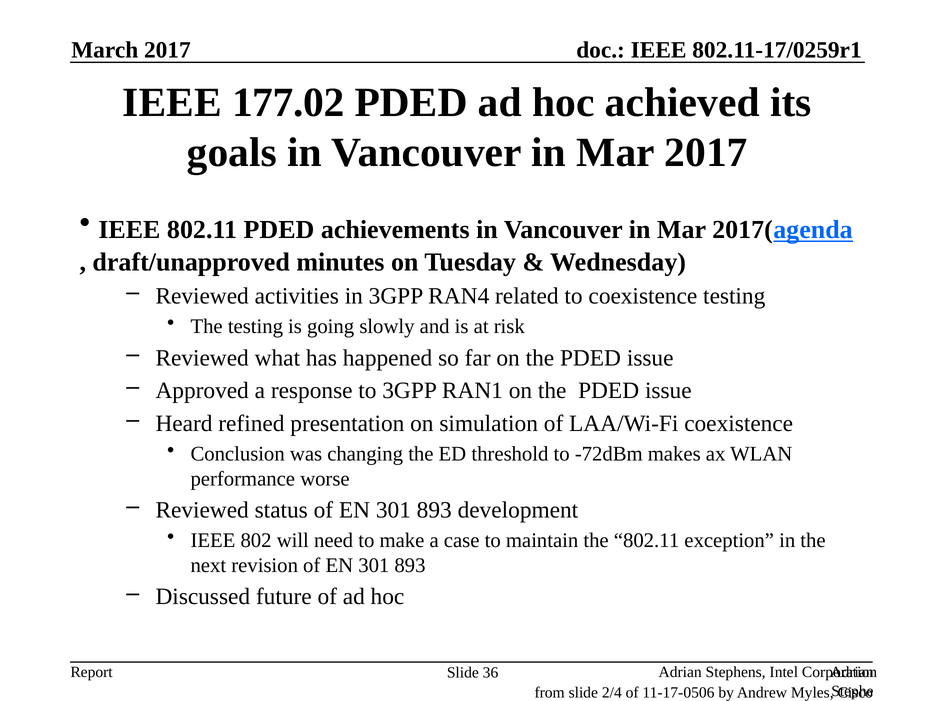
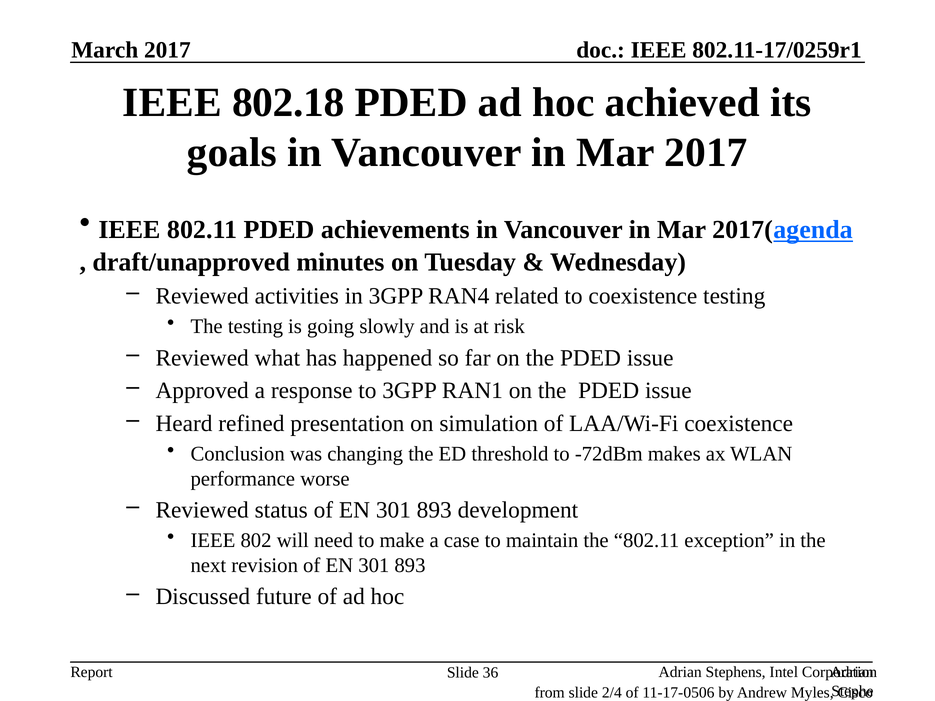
177.02: 177.02 -> 802.18
